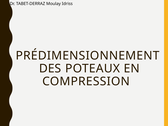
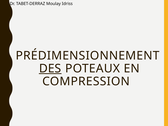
DES underline: none -> present
